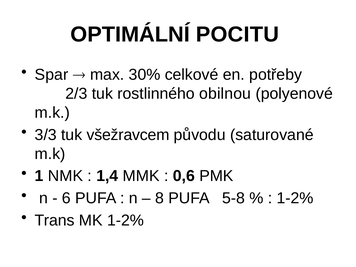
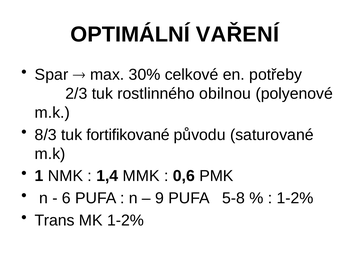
POCITU: POCITU -> VAŘENÍ
3/3: 3/3 -> 8/3
všežravcem: všežravcem -> fortifikované
8: 8 -> 9
